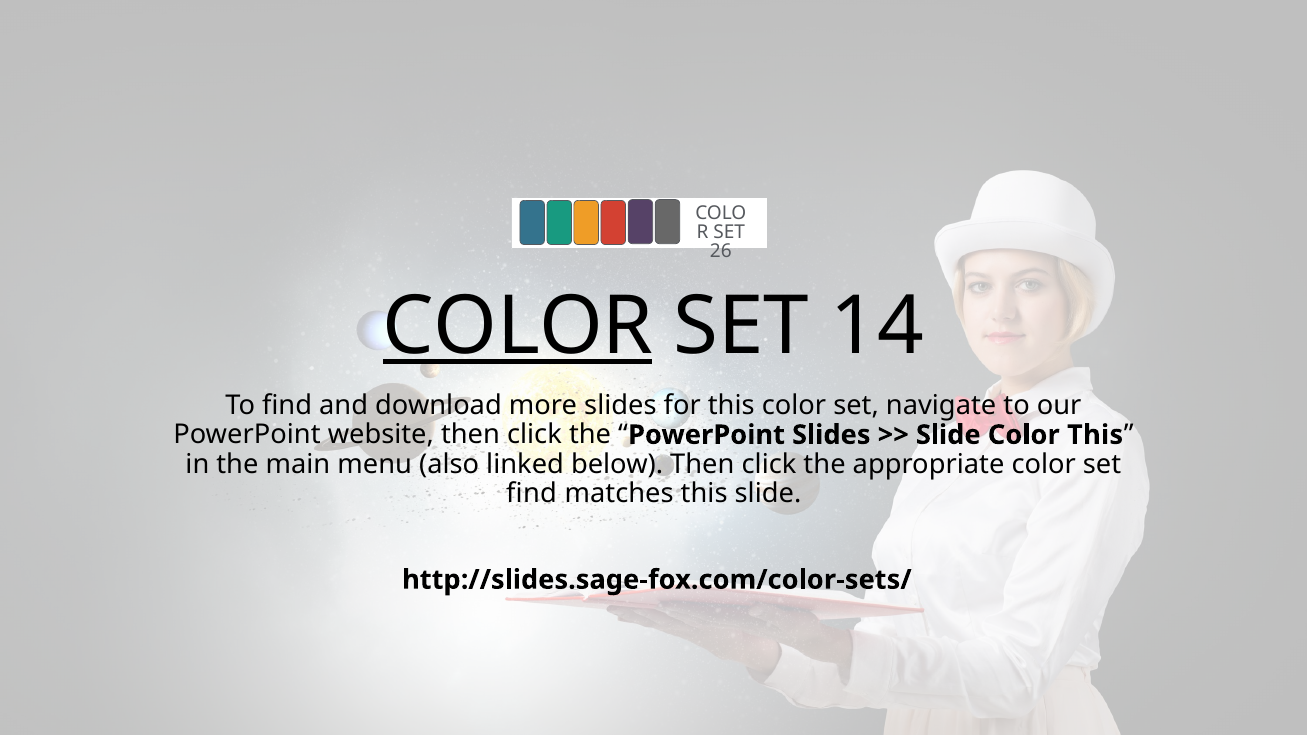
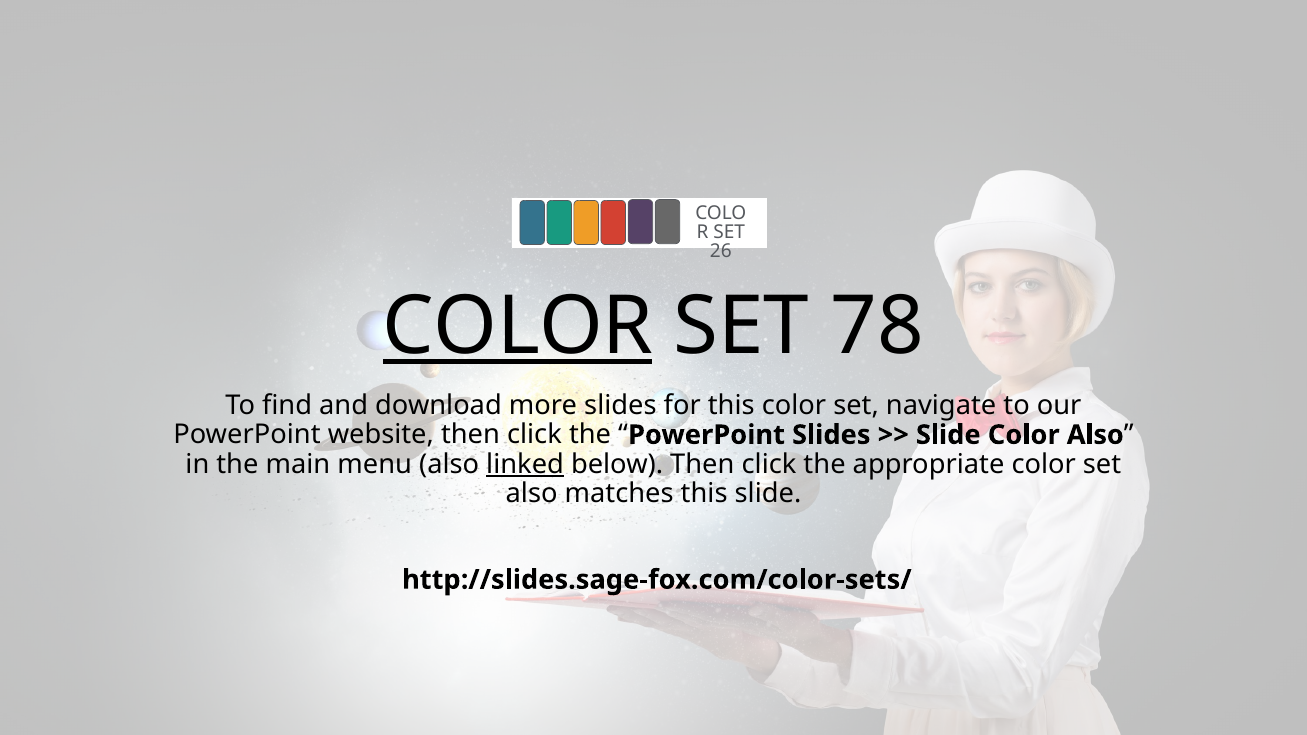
14: 14 -> 78
Color This: This -> Also
linked underline: none -> present
find at (531, 494): find -> also
